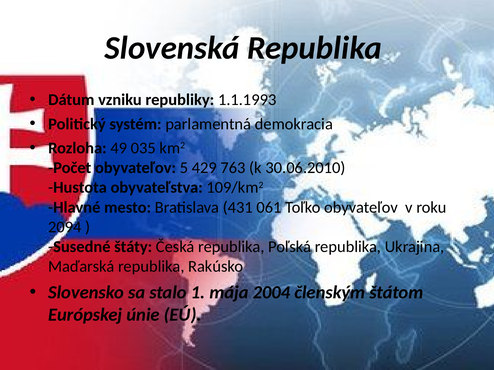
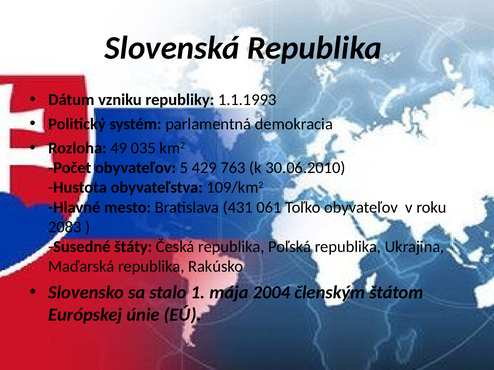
2094: 2094 -> 2083
